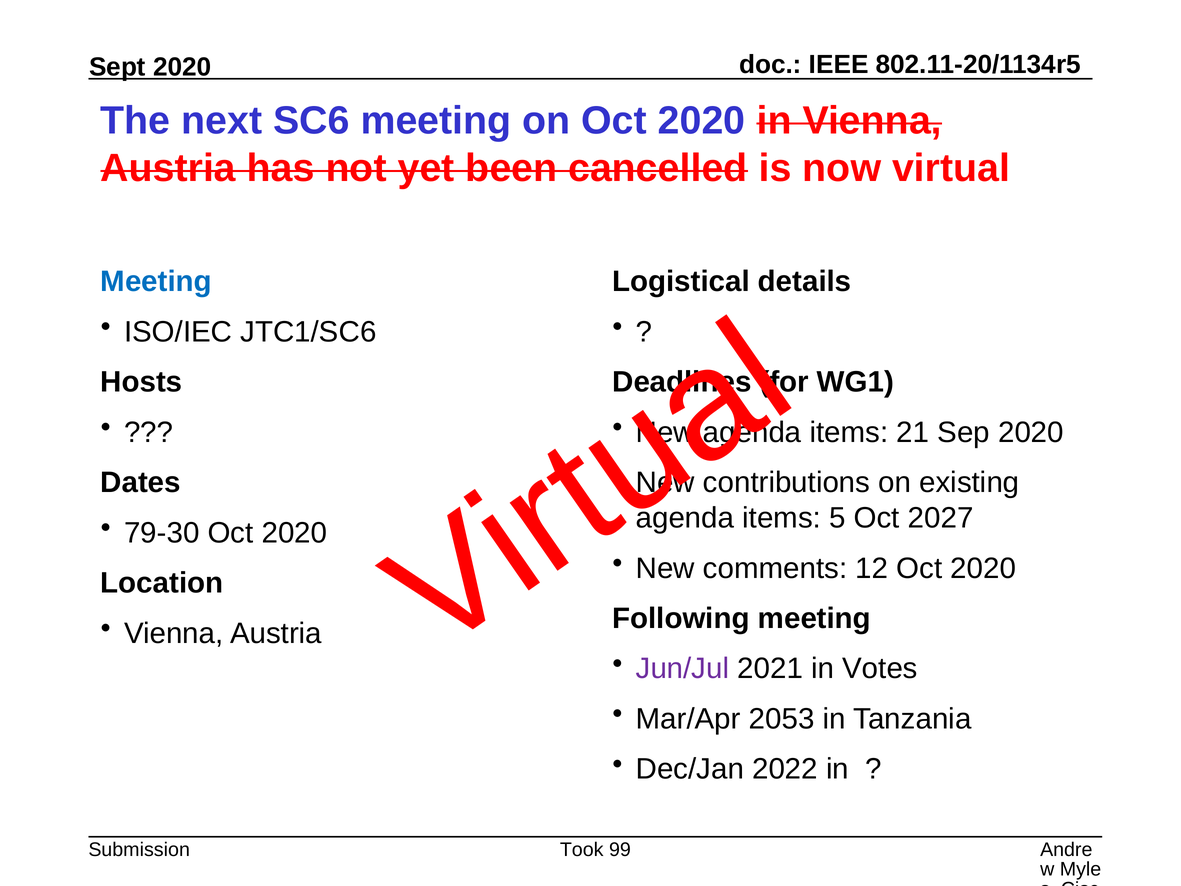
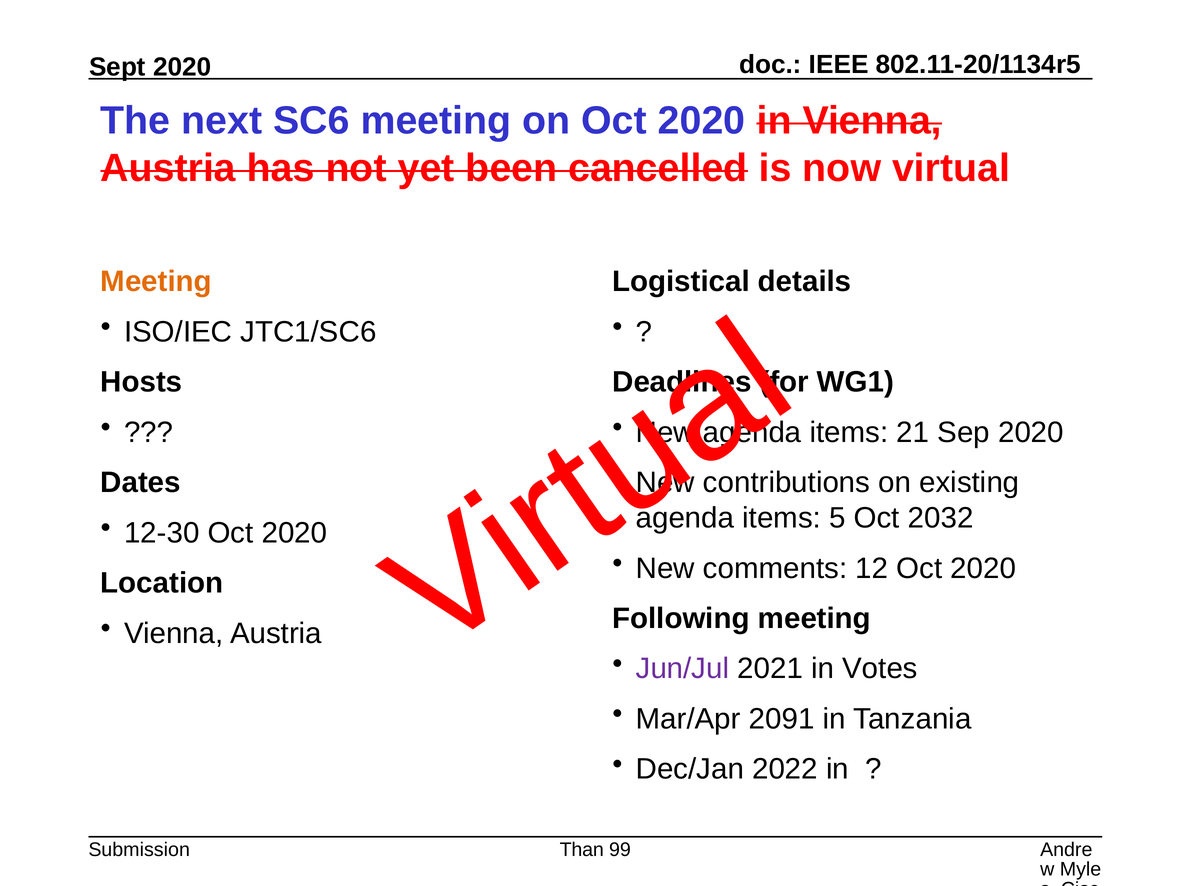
Meeting at (156, 282) colour: blue -> orange
2027: 2027 -> 2032
79-30: 79-30 -> 12-30
2053: 2053 -> 2091
Took: Took -> Than
